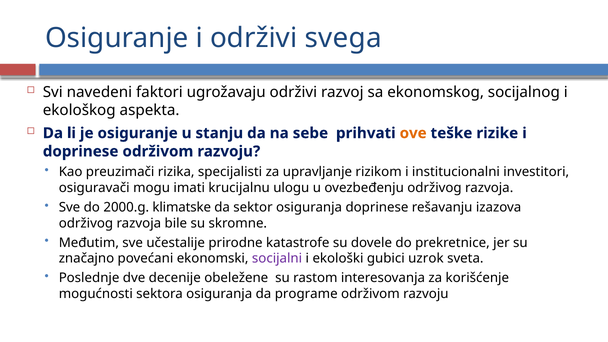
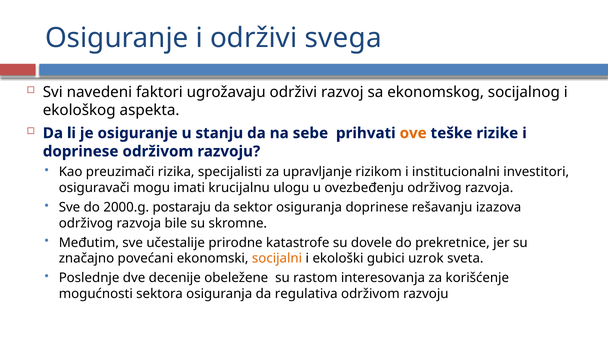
klimatske: klimatske -> postaraju
socijalni colour: purple -> orange
programe: programe -> regulativa
